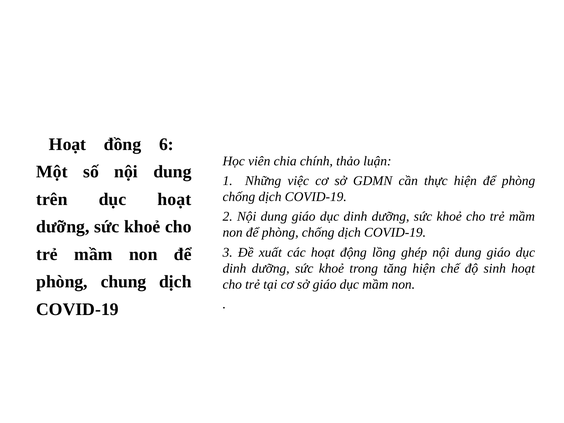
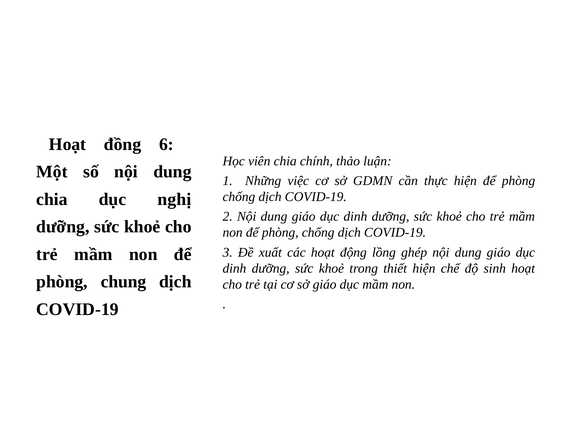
trên at (52, 199): trên -> chia
dục hoạt: hoạt -> nghị
tăng: tăng -> thiết
